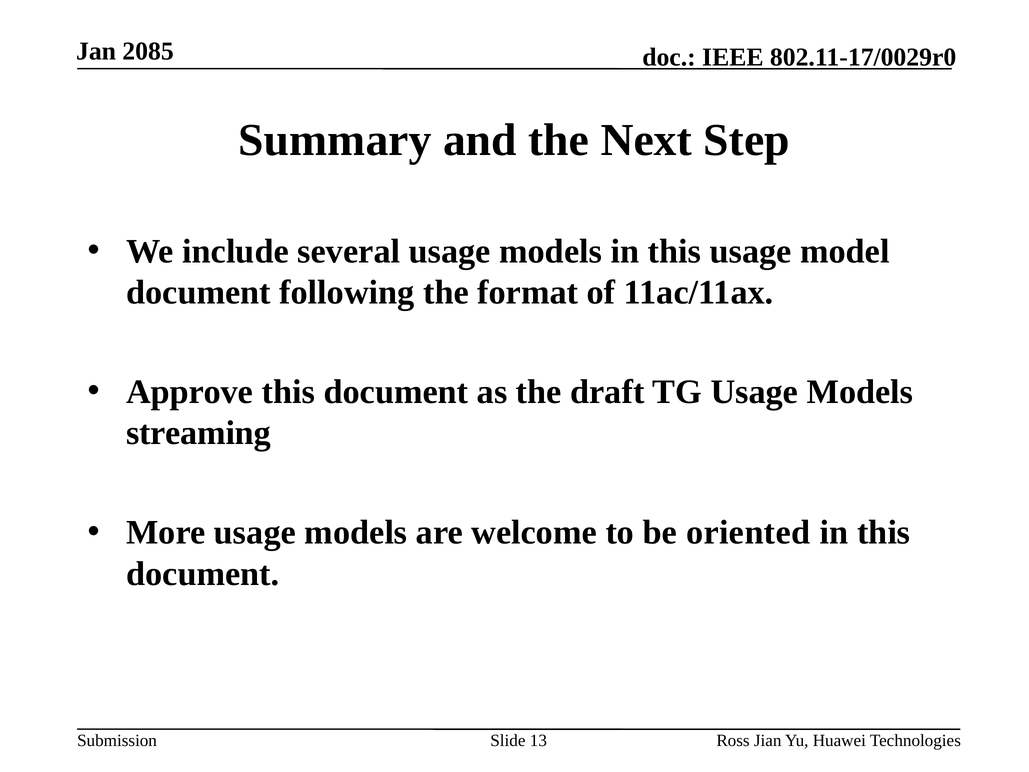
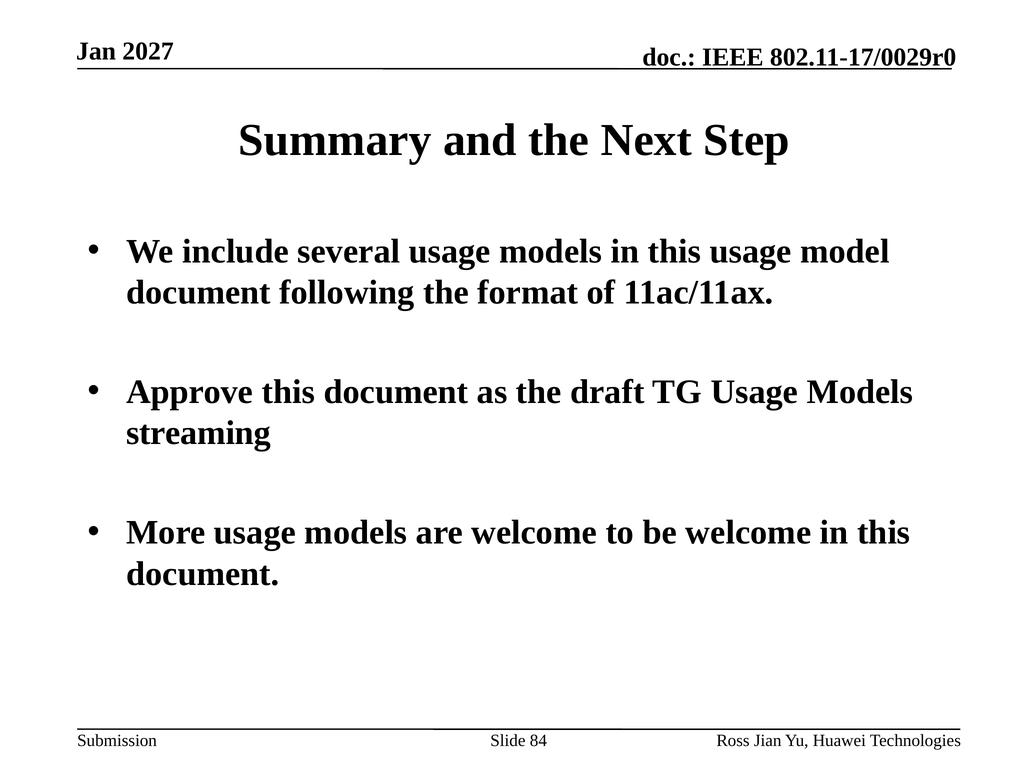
2085: 2085 -> 2027
be oriented: oriented -> welcome
13: 13 -> 84
